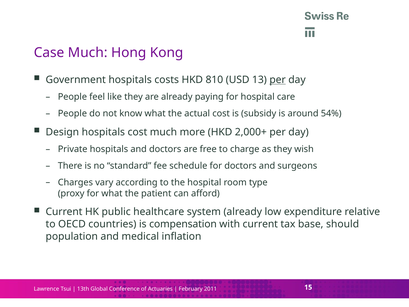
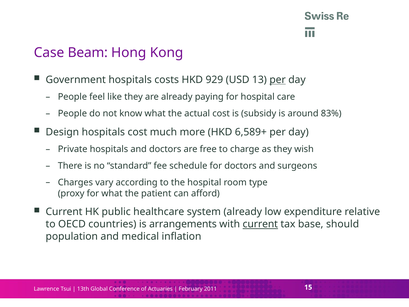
Case Much: Much -> Beam
810: 810 -> 929
54%: 54% -> 83%
2,000+: 2,000+ -> 6,589+
compensation: compensation -> arrangements
current at (260, 224) underline: none -> present
